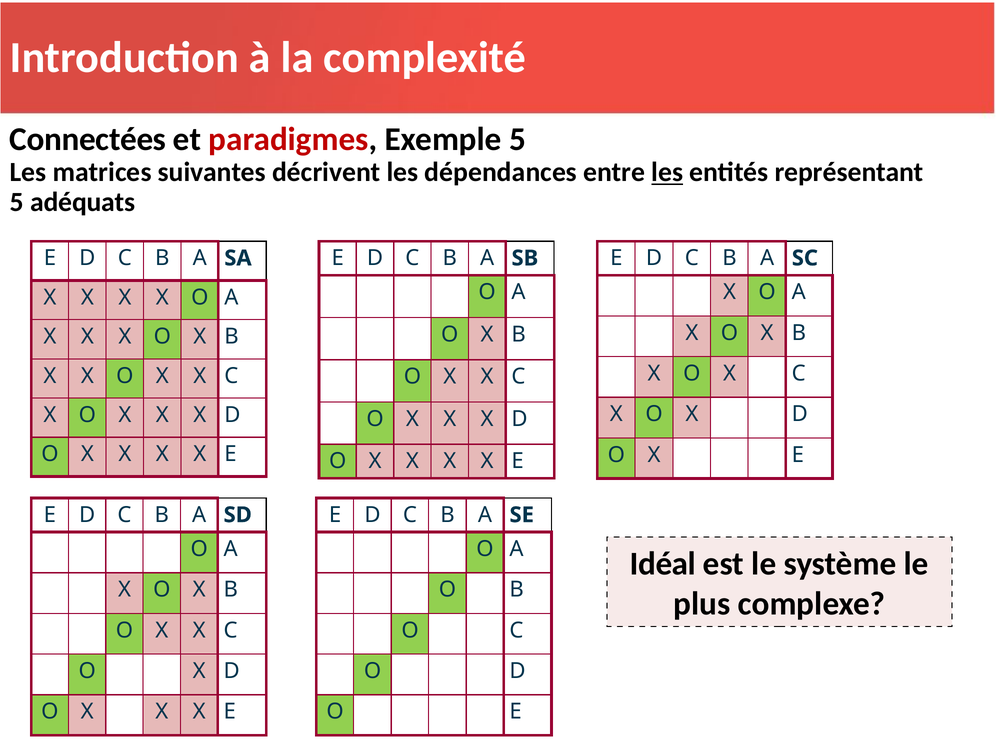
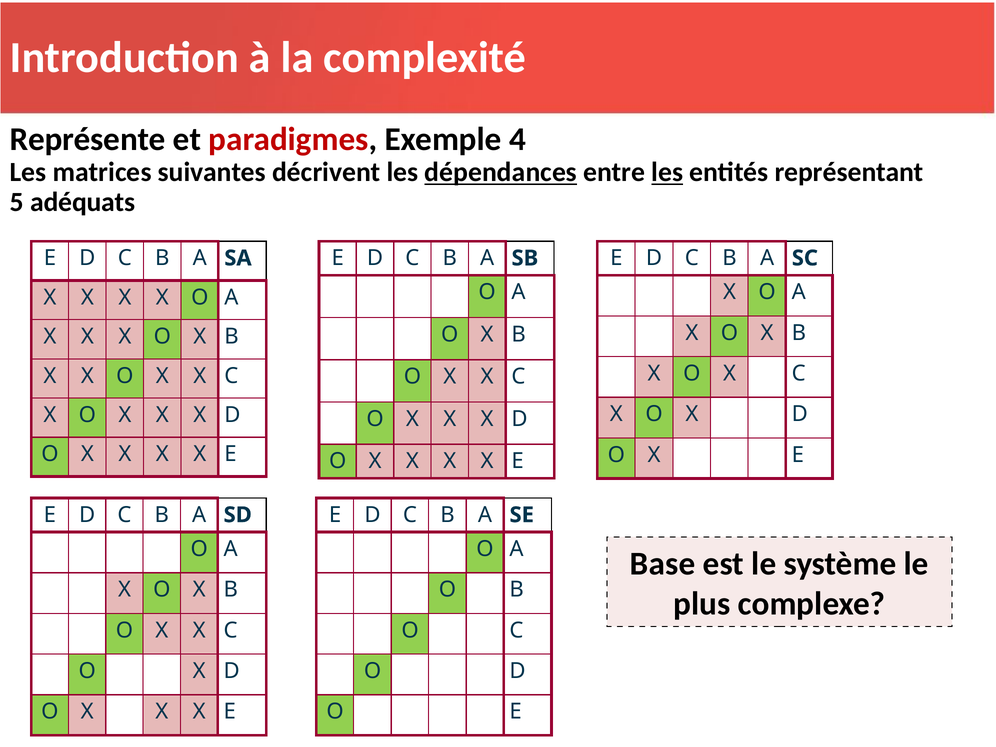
Connectées: Connectées -> Représente
Exemple 5: 5 -> 4
dépendances underline: none -> present
Idéal: Idéal -> Base
